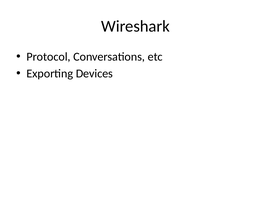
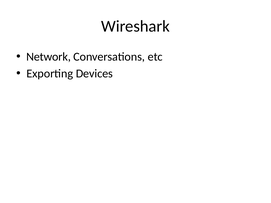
Protocol: Protocol -> Network
